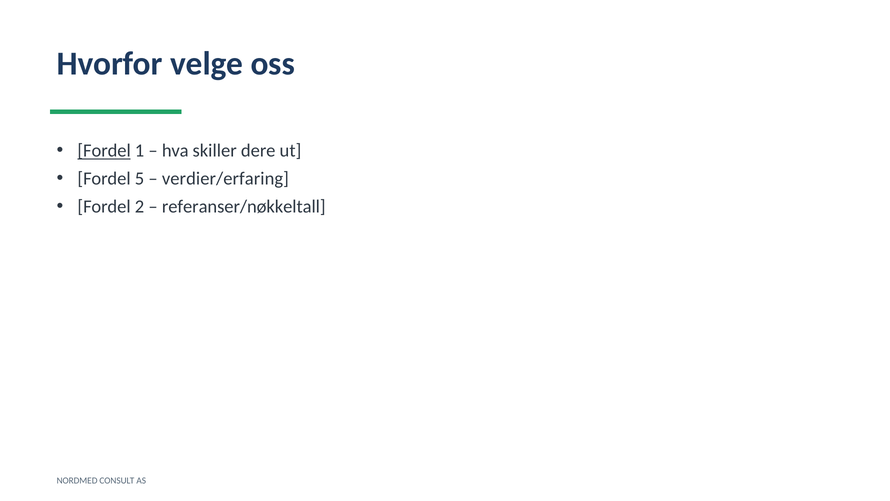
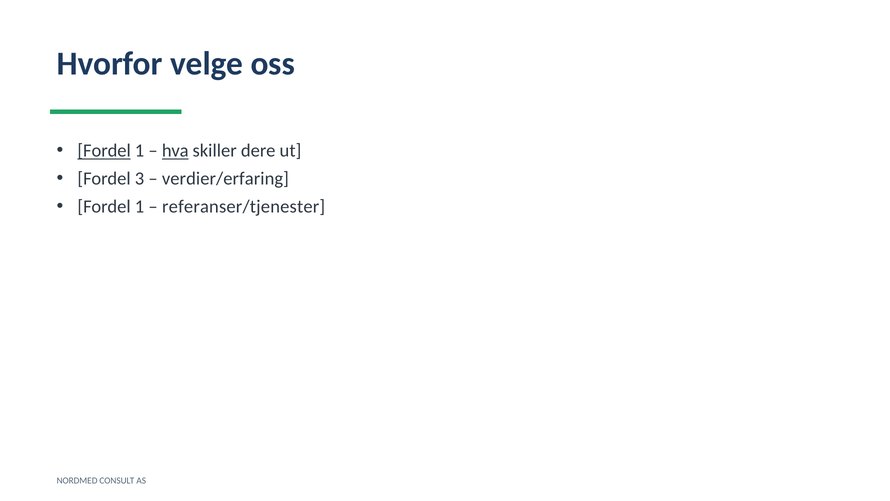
hva underline: none -> present
5: 5 -> 3
2 at (140, 206): 2 -> 1
referanser/nøkkeltall: referanser/nøkkeltall -> referanser/tjenester
